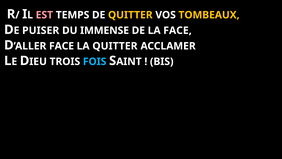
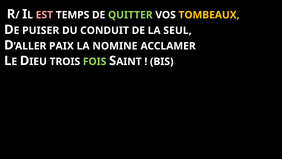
QUITTER at (130, 15) colour: yellow -> light green
IMMENSE: IMMENSE -> CONDUIT
LA FACE: FACE -> SEUL
FACE at (62, 46): FACE -> PAIX
LA QUITTER: QUITTER -> NOMINE
FOIS colour: light blue -> light green
